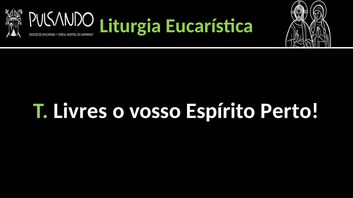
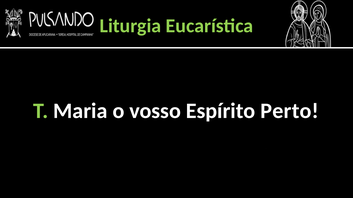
Livres: Livres -> Maria
